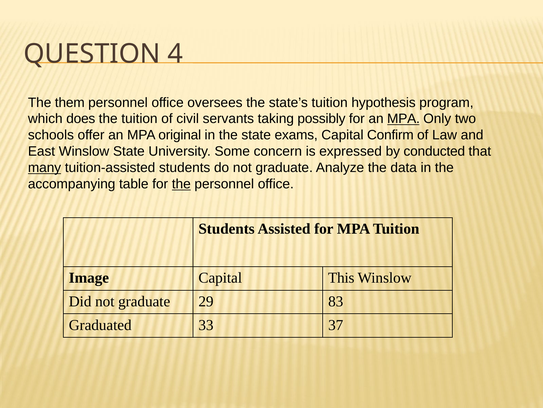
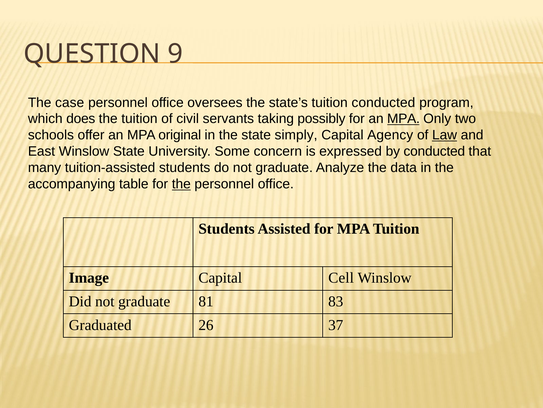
4: 4 -> 9
them: them -> case
tuition hypothesis: hypothesis -> conducted
exams: exams -> simply
Confirm: Confirm -> Agency
Law underline: none -> present
many underline: present -> none
This: This -> Cell
29: 29 -> 81
33: 33 -> 26
